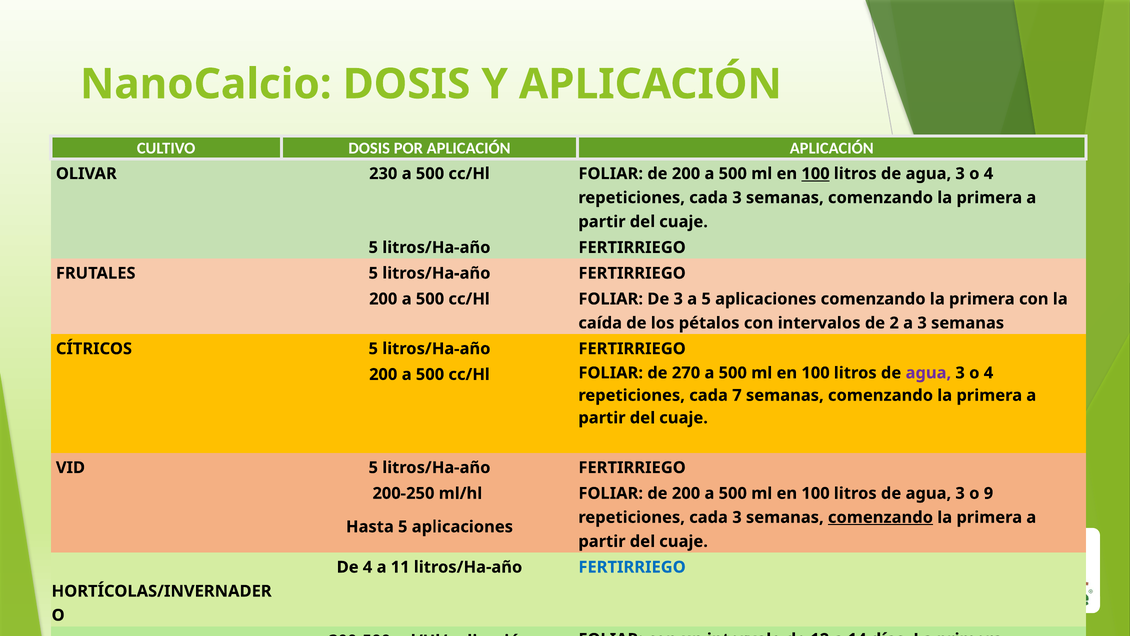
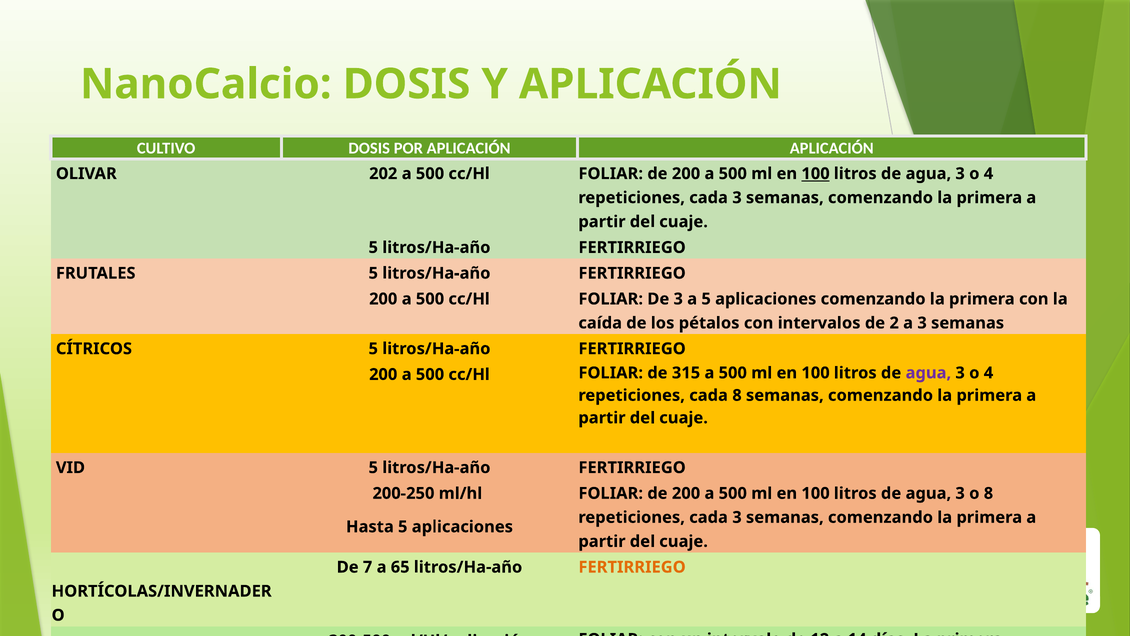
230: 230 -> 202
270: 270 -> 315
cada 7: 7 -> 8
o 9: 9 -> 8
comenzando at (880, 517) underline: present -> none
De 4: 4 -> 7
11: 11 -> 65
FERTIRRIEGO at (632, 567) colour: blue -> orange
